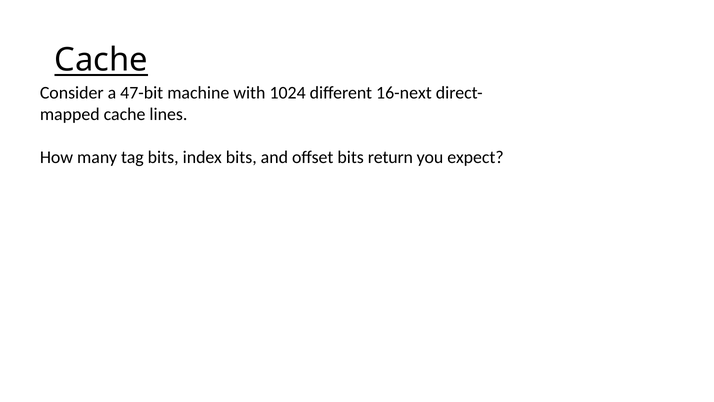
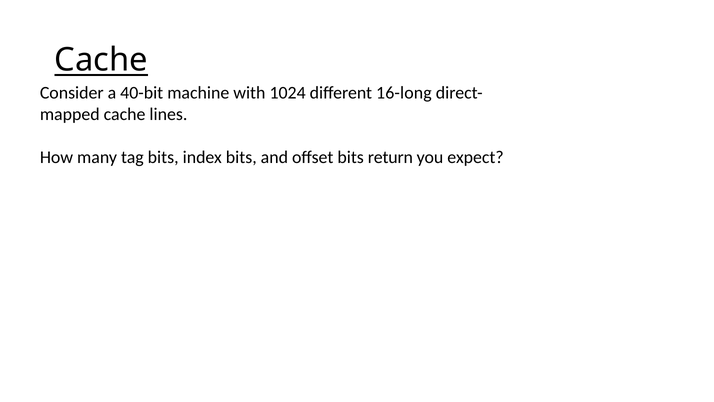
47-bit: 47-bit -> 40-bit
16-next: 16-next -> 16-long
